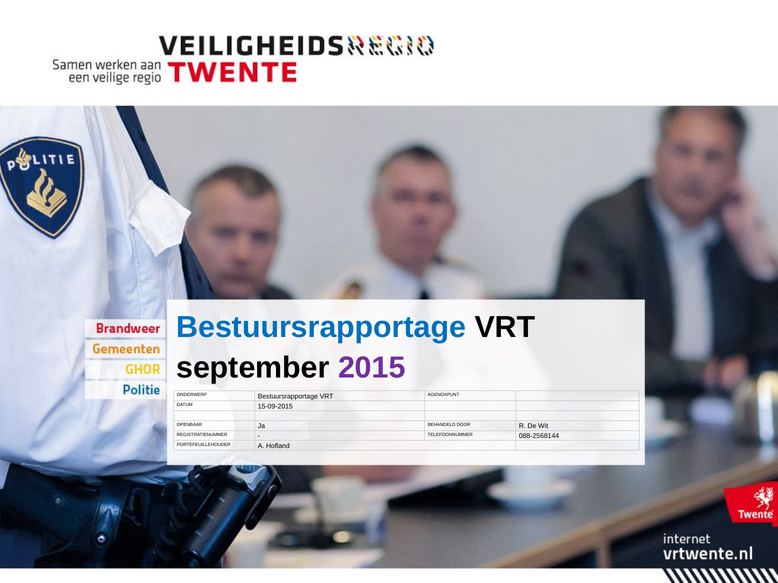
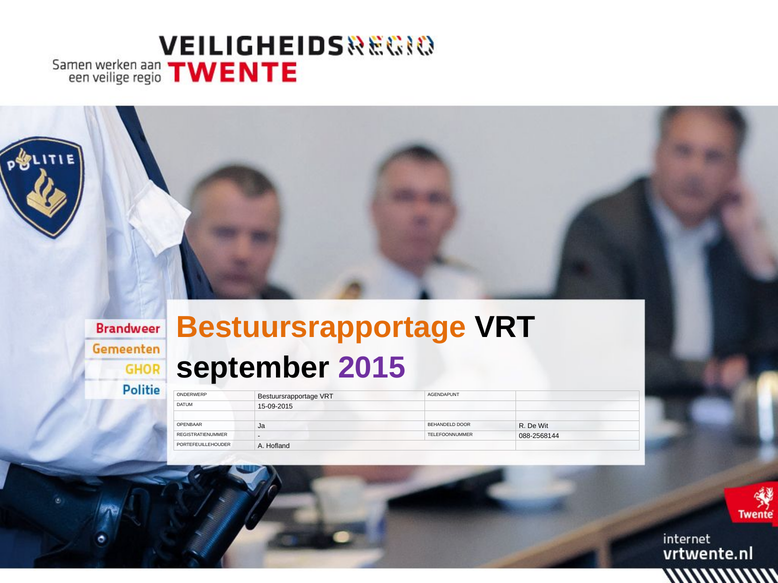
Bestuursrapportage at (321, 328) colour: blue -> orange
